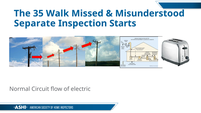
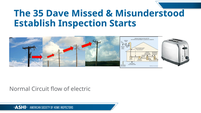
Walk: Walk -> Dave
Separate: Separate -> Establish
